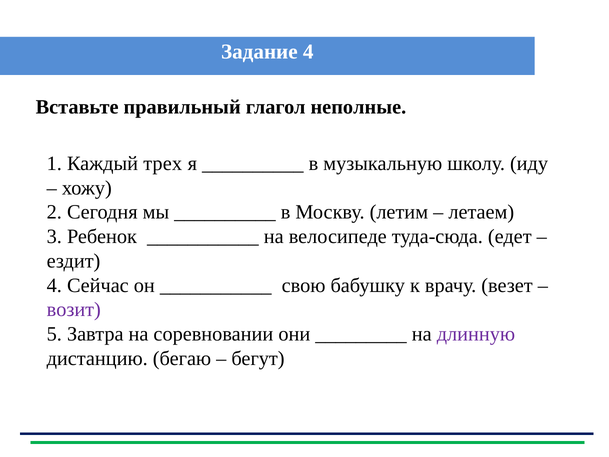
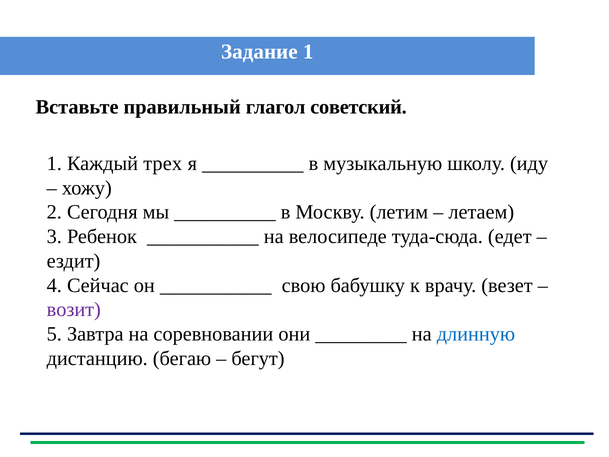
Задание 4: 4 -> 1
неполные: неполные -> советский
длинную colour: purple -> blue
